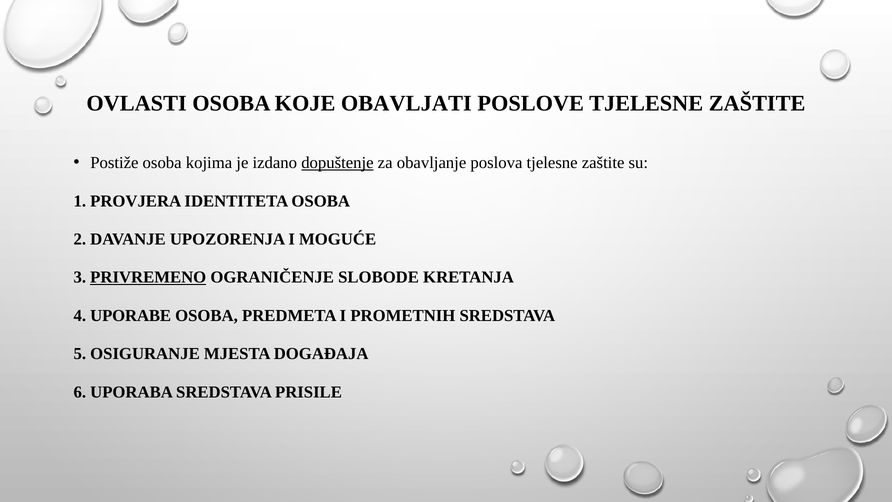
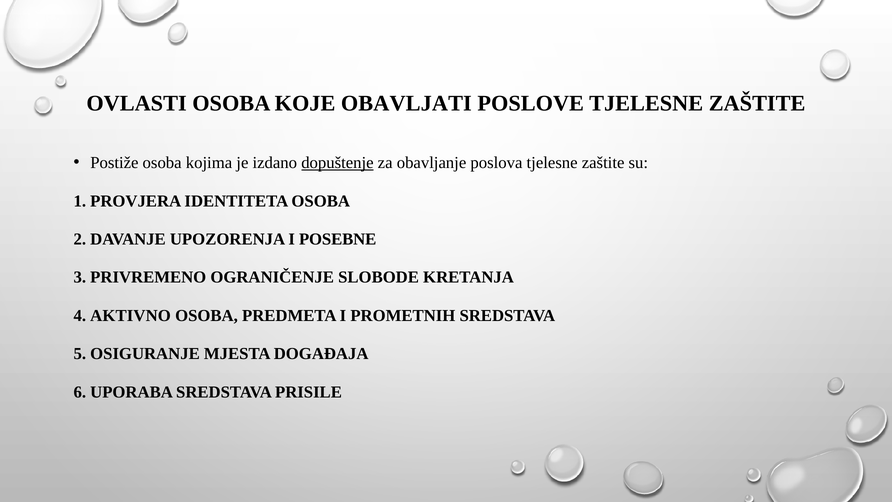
MOGUĆE: MOGUĆE -> POSEBNE
PRIVREMENO underline: present -> none
UPORABE: UPORABE -> AKTIVNO
